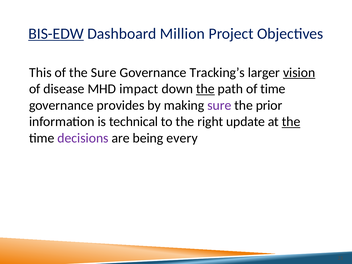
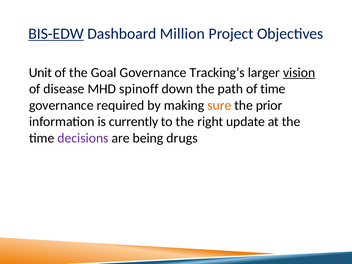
This: This -> Unit
the Sure: Sure -> Goal
impact: impact -> spinoff
the at (205, 89) underline: present -> none
provides: provides -> required
sure at (219, 105) colour: purple -> orange
technical: technical -> currently
the at (291, 122) underline: present -> none
every: every -> drugs
